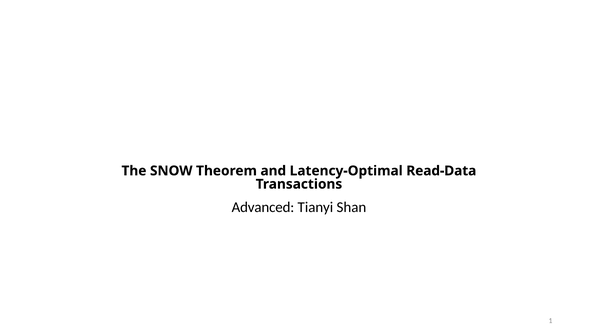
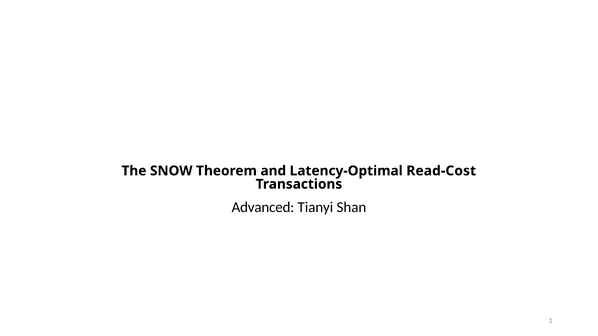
Read-Data: Read-Data -> Read-Cost
